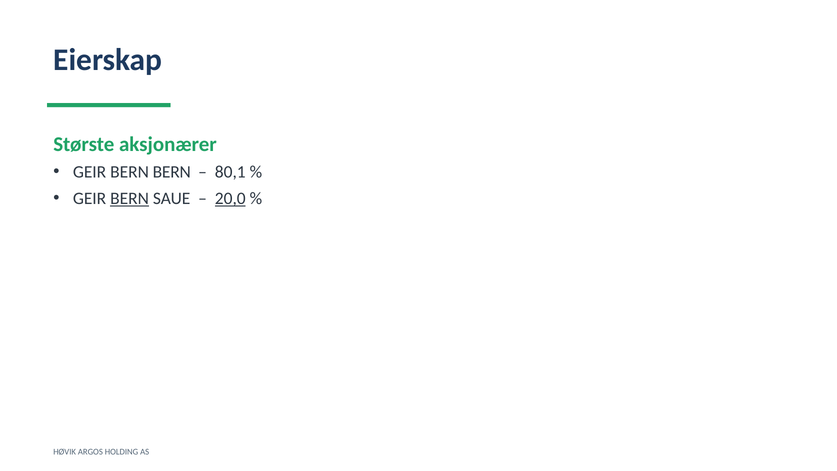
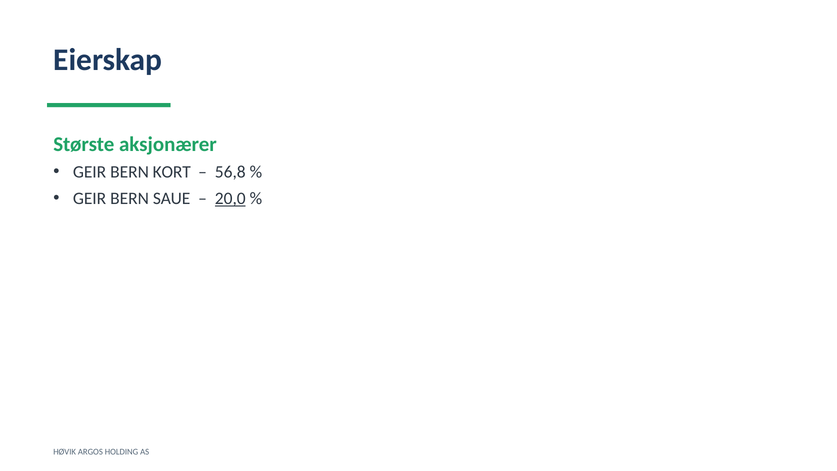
BERN BERN: BERN -> KORT
80,1: 80,1 -> 56,8
BERN at (130, 198) underline: present -> none
